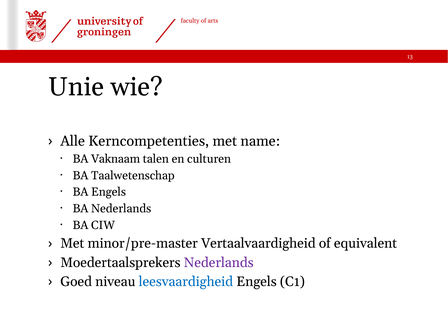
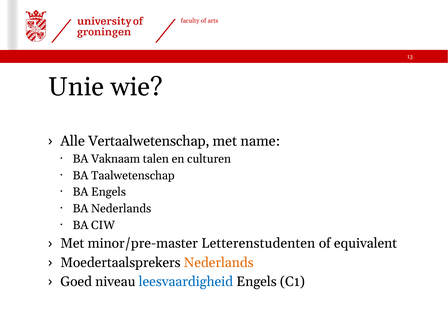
Kerncompetenties: Kerncompetenties -> Vertaalwetenschap
Vertaalvaardigheid: Vertaalvaardigheid -> Letterenstudenten
Nederlands at (219, 262) colour: purple -> orange
